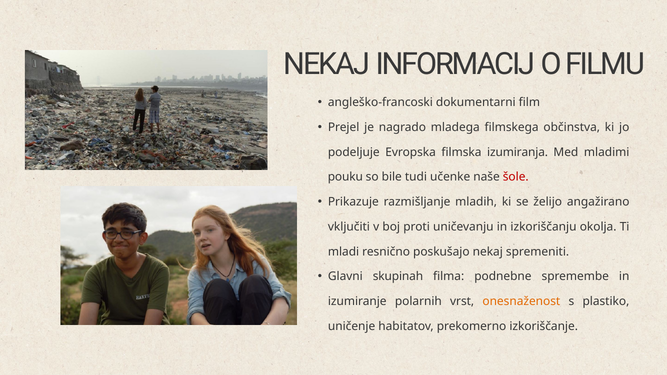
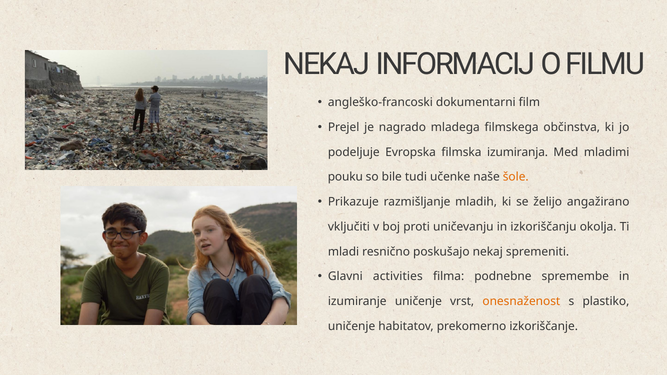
šole colour: red -> orange
skupinah: skupinah -> activities
izumiranje polarnih: polarnih -> uničenje
